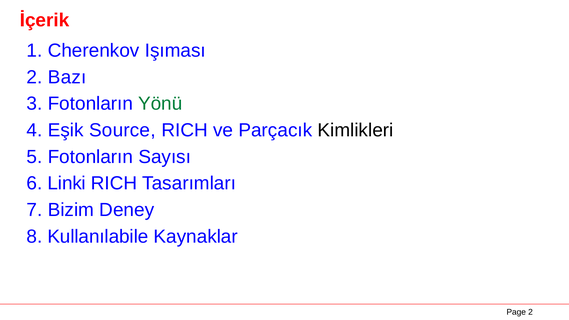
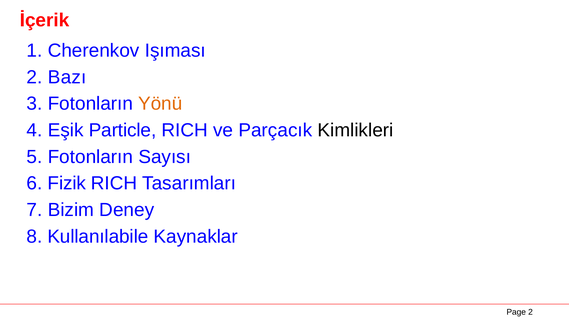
Yönü colour: green -> orange
Source: Source -> Particle
Linki: Linki -> Fizik
